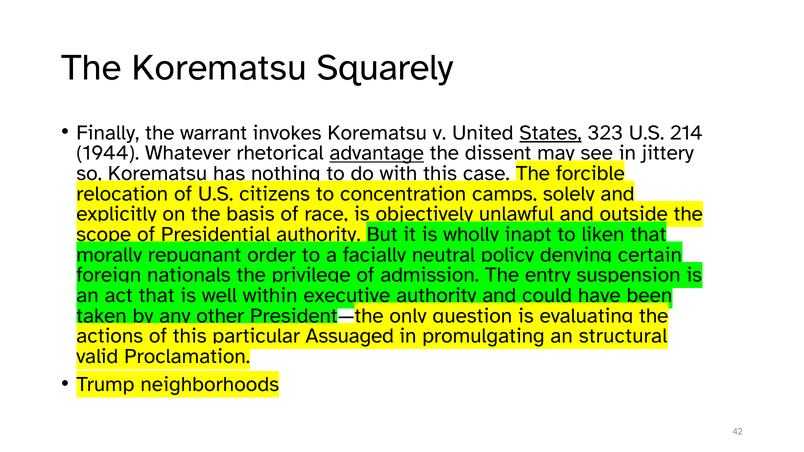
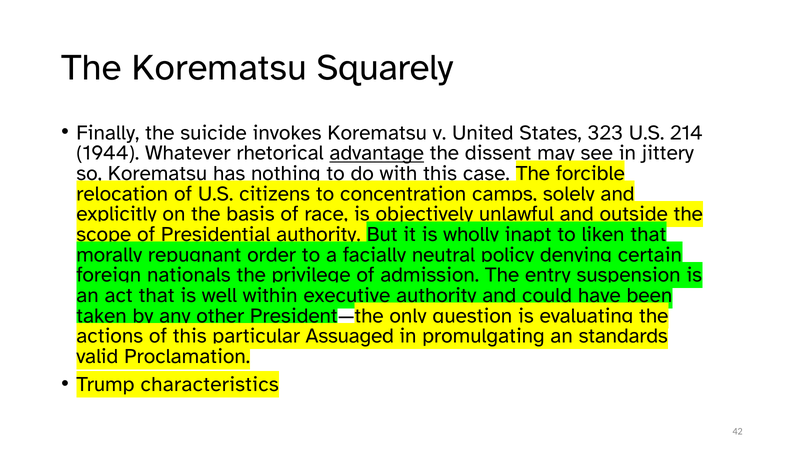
warrant: warrant -> suicide
States underline: present -> none
structural: structural -> standards
neighborhoods: neighborhoods -> characteristics
